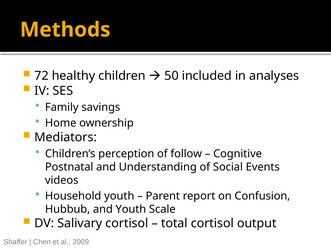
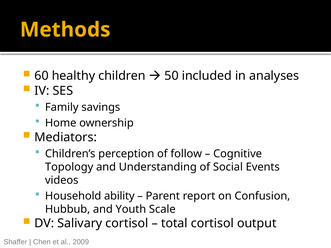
72: 72 -> 60
Postnatal: Postnatal -> Topology
Household youth: youth -> ability
